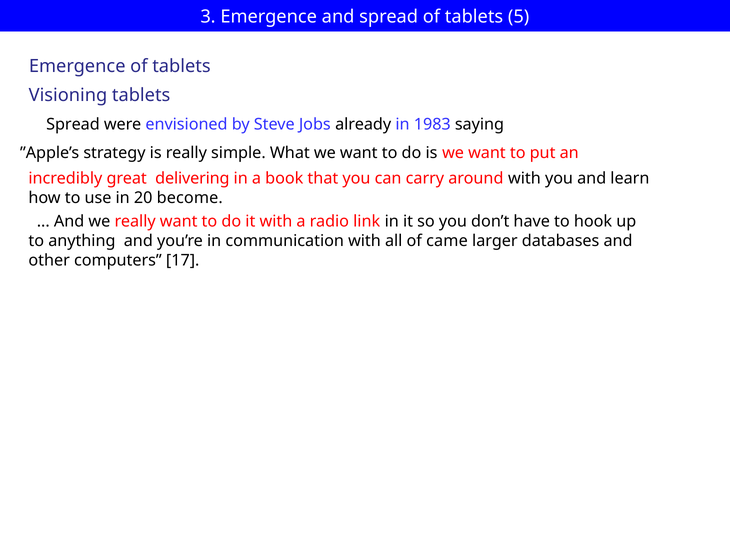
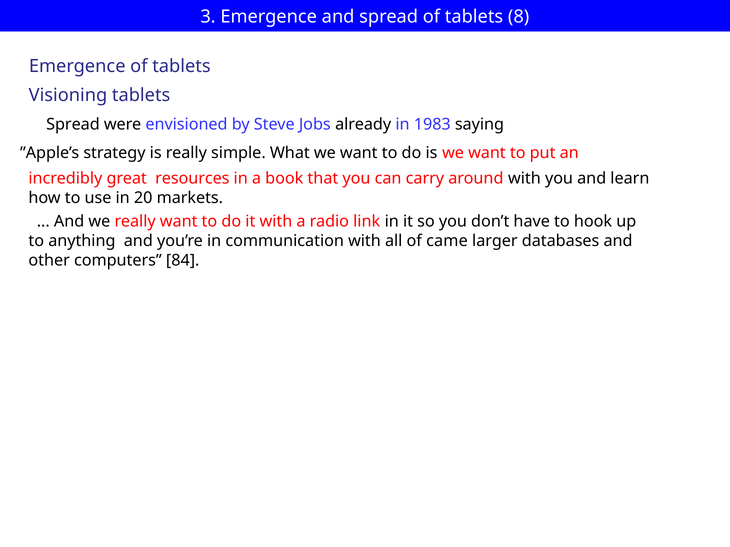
5: 5 -> 8
delivering: delivering -> resources
become: become -> markets
17: 17 -> 84
